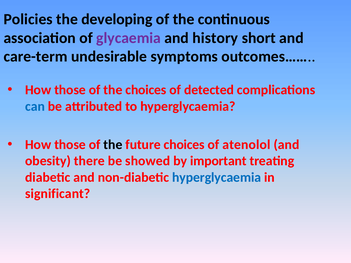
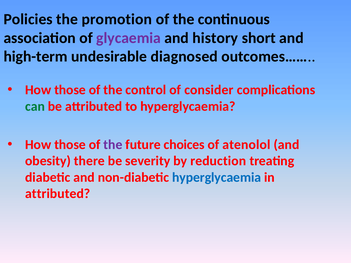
developing: developing -> promotion
care-term: care-term -> high-term
symptoms: symptoms -> diagnosed
the choices: choices -> control
detected: detected -> consider
can colour: blue -> green
the at (113, 145) colour: black -> purple
showed: showed -> severity
important: important -> reduction
significant at (58, 194): significant -> attributed
